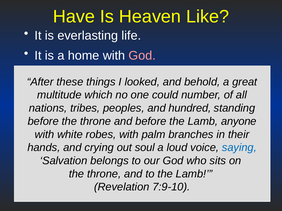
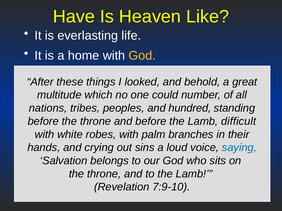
God at (142, 56) colour: pink -> yellow
anyone: anyone -> difficult
soul: soul -> sins
